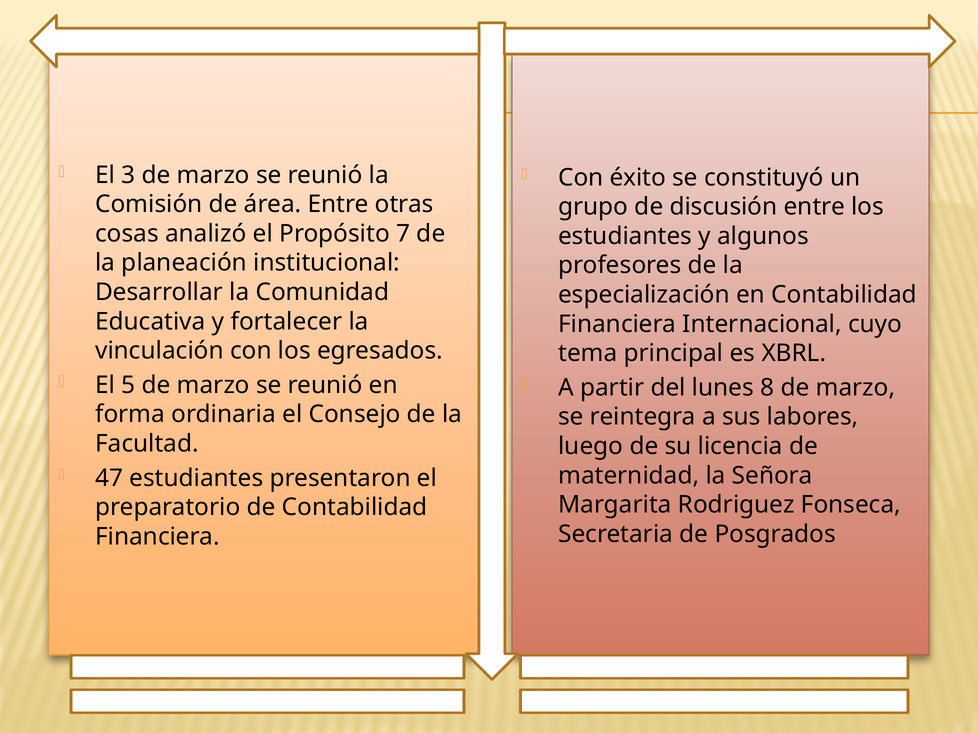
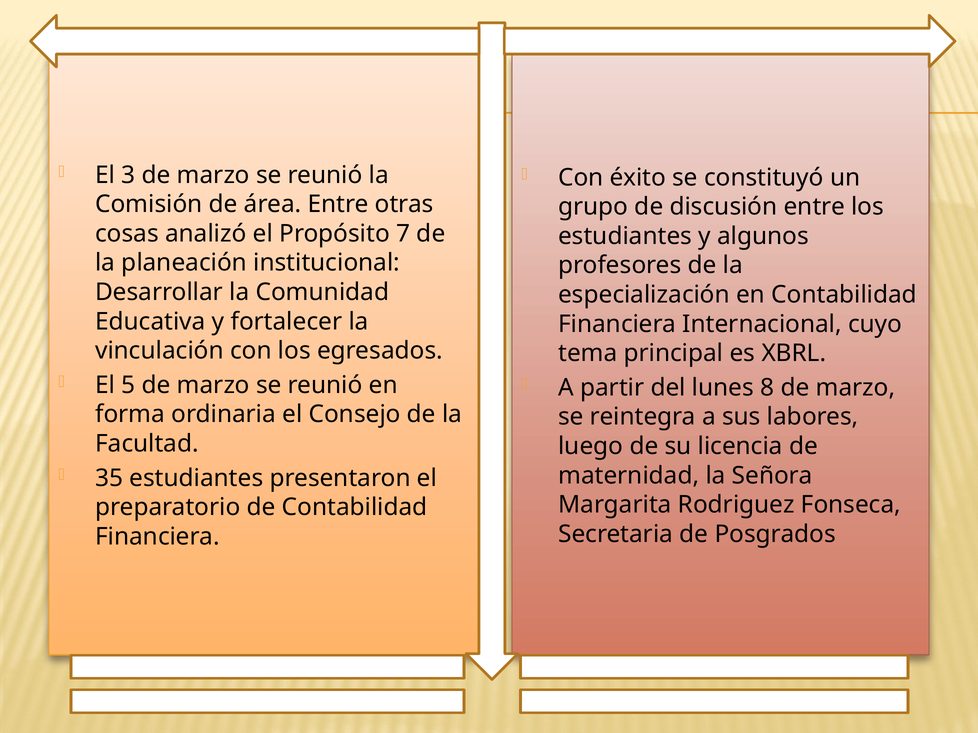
47: 47 -> 35
